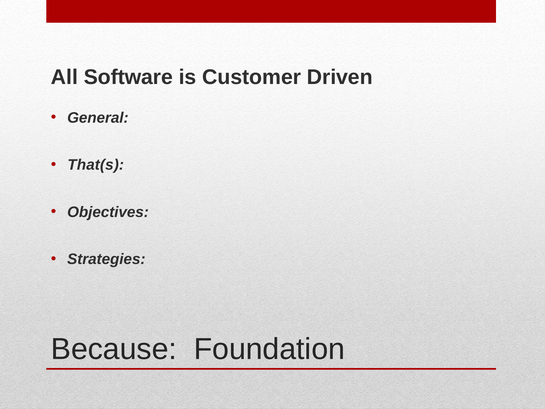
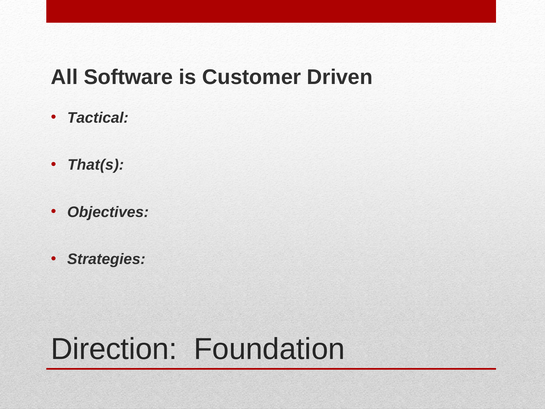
General: General -> Tactical
Because: Because -> Direction
